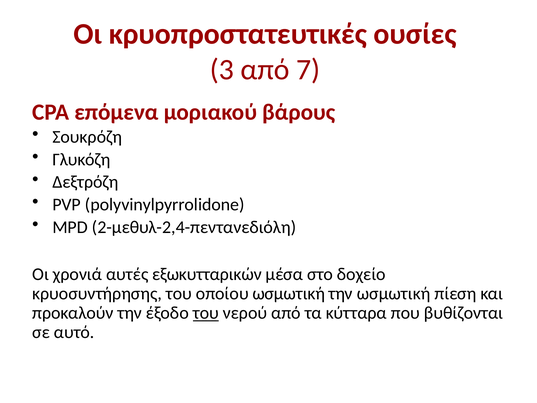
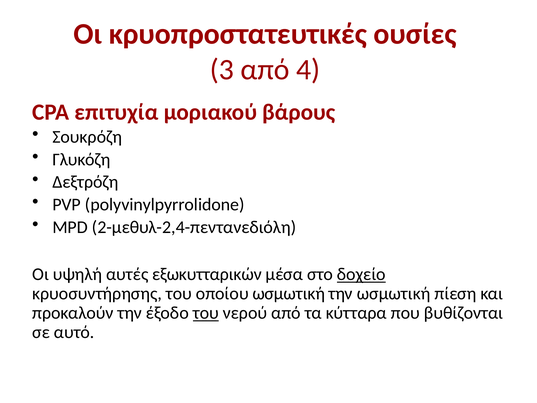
7: 7 -> 4
επόμενα: επόμενα -> επιτυχία
χρονιά: χρονιά -> υψηλή
δοχείο underline: none -> present
